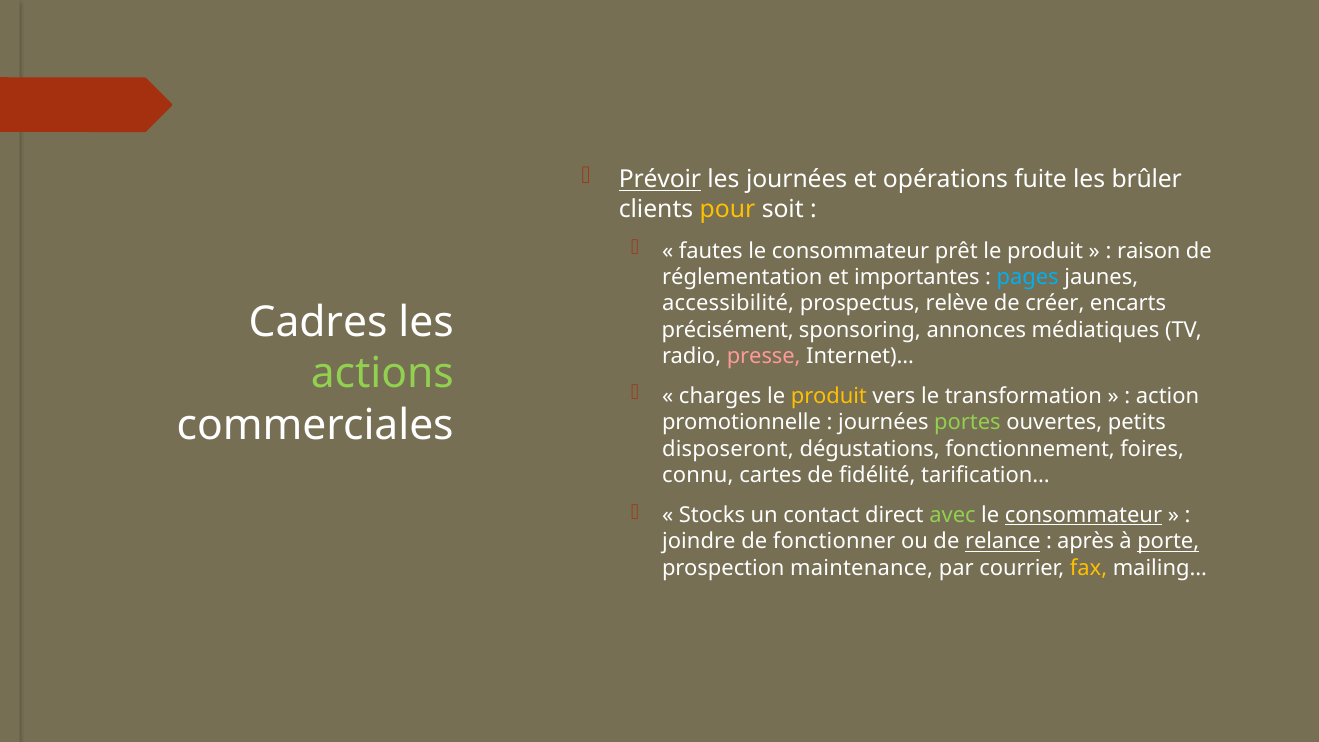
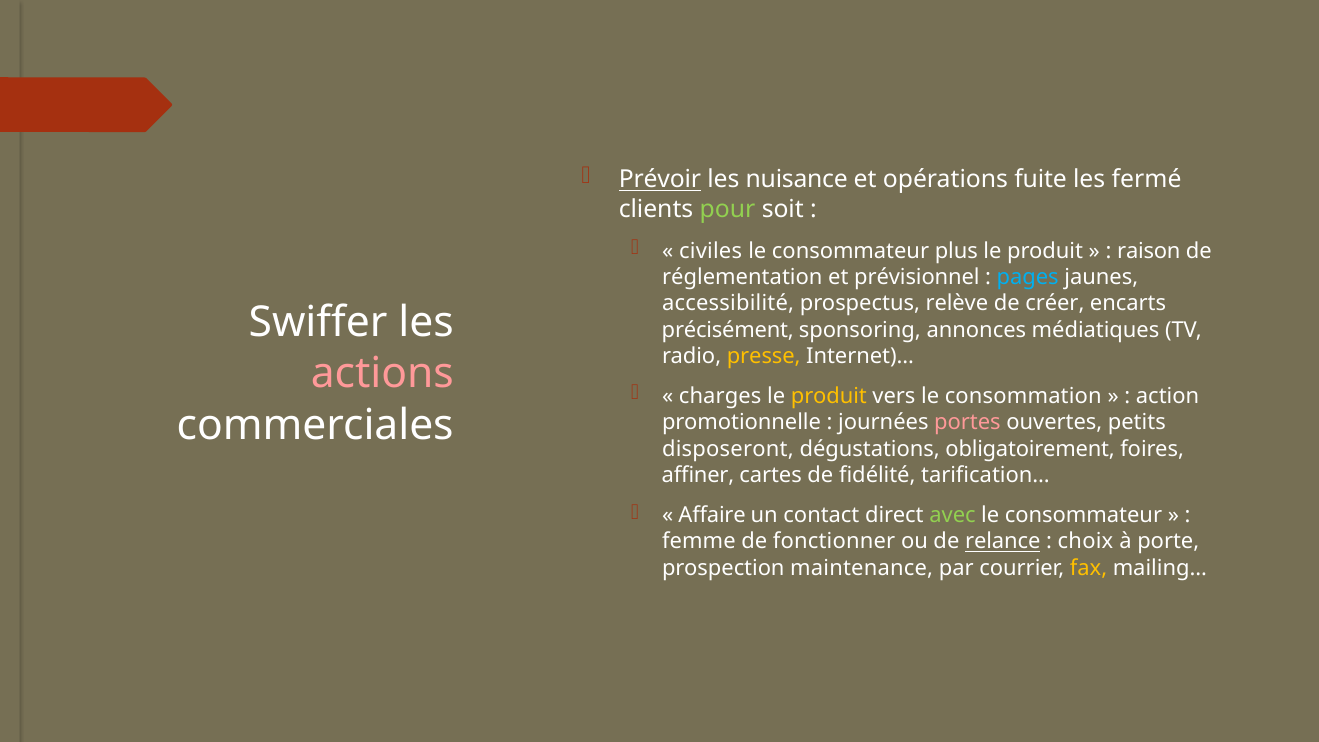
les journées: journées -> nuisance
brûler: brûler -> fermé
pour colour: yellow -> light green
fautes: fautes -> civiles
prêt: prêt -> plus
importantes: importantes -> prévisionnel
Cadres: Cadres -> Swiffer
presse colour: pink -> yellow
actions colour: light green -> pink
transformation: transformation -> consommation
portes colour: light green -> pink
fonctionnement: fonctionnement -> obligatoirement
connu: connu -> affiner
Stocks: Stocks -> Affaire
consommateur at (1084, 515) underline: present -> none
joindre: joindre -> femme
après: après -> choix
porte underline: present -> none
